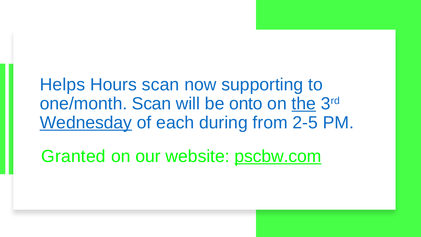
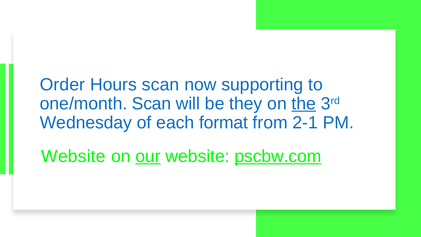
Helps: Helps -> Order
onto: onto -> they
Wednesday underline: present -> none
during: during -> format
2-5: 2-5 -> 2-1
Granted at (73, 156): Granted -> Website
our underline: none -> present
